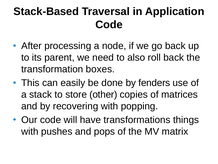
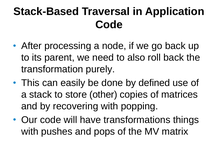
boxes: boxes -> purely
fenders: fenders -> defined
